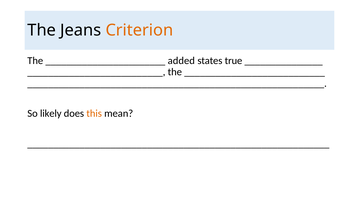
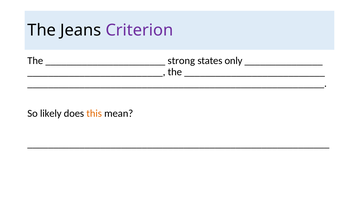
Criterion colour: orange -> purple
added: added -> strong
true: true -> only
